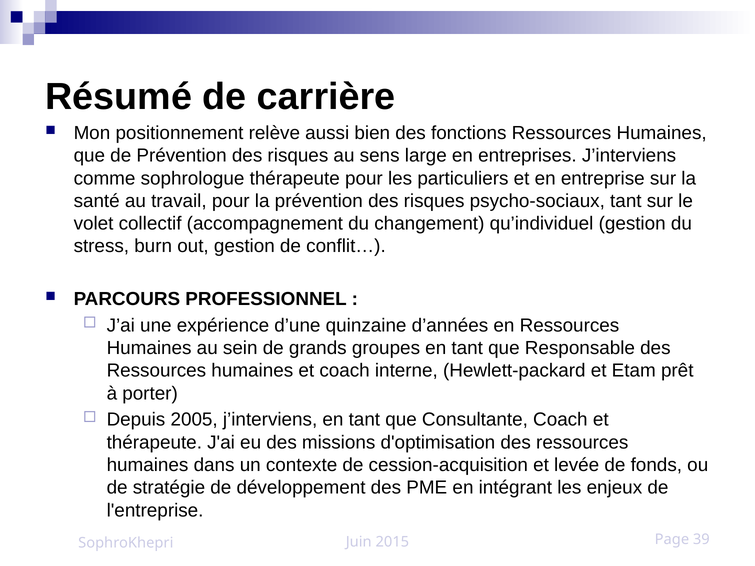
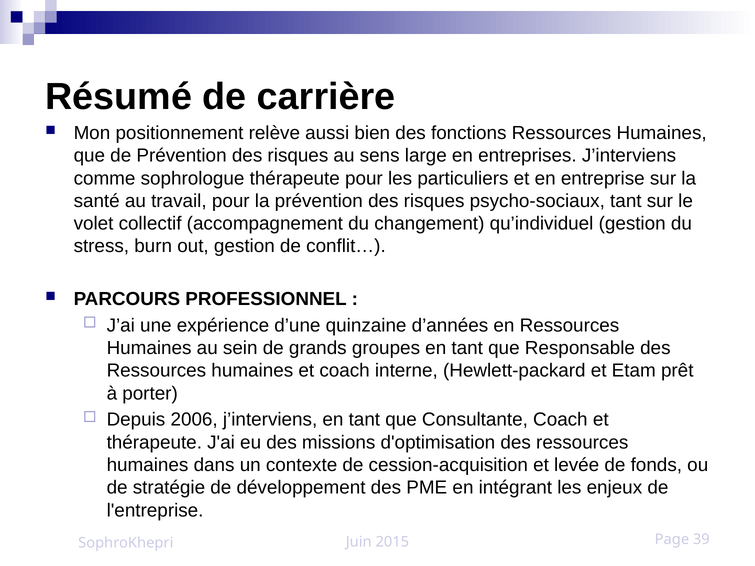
2005: 2005 -> 2006
